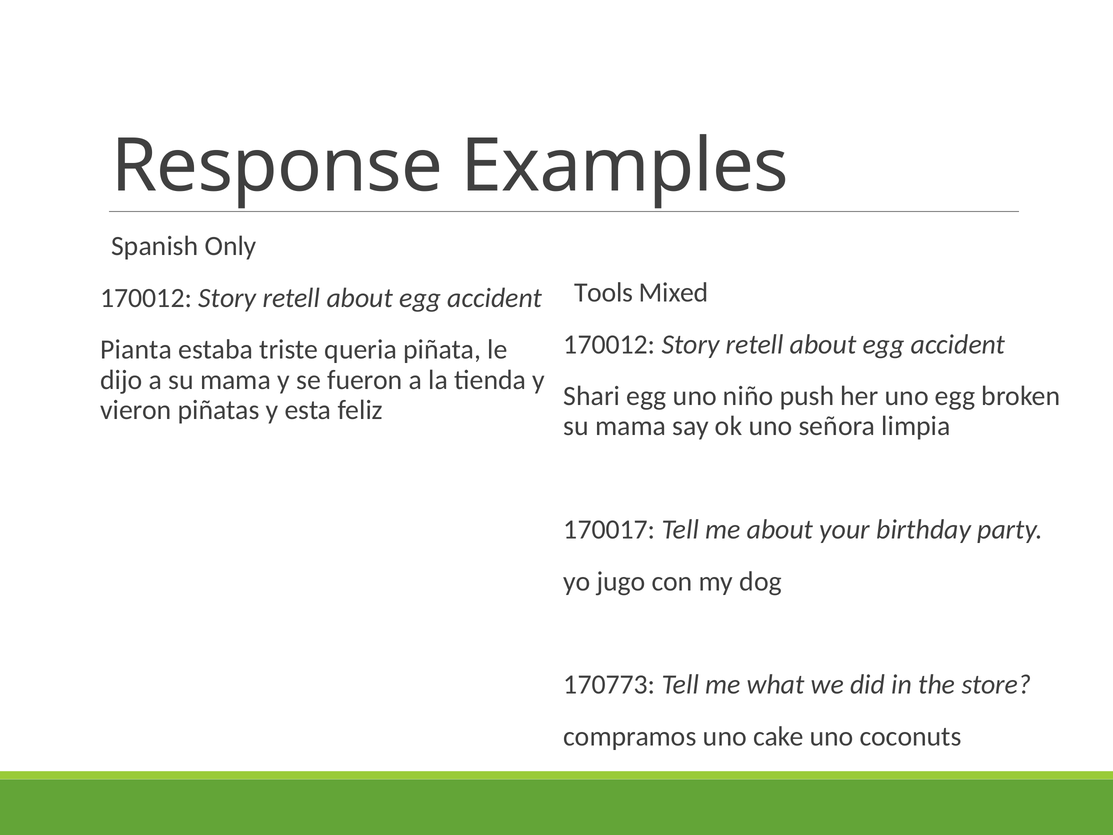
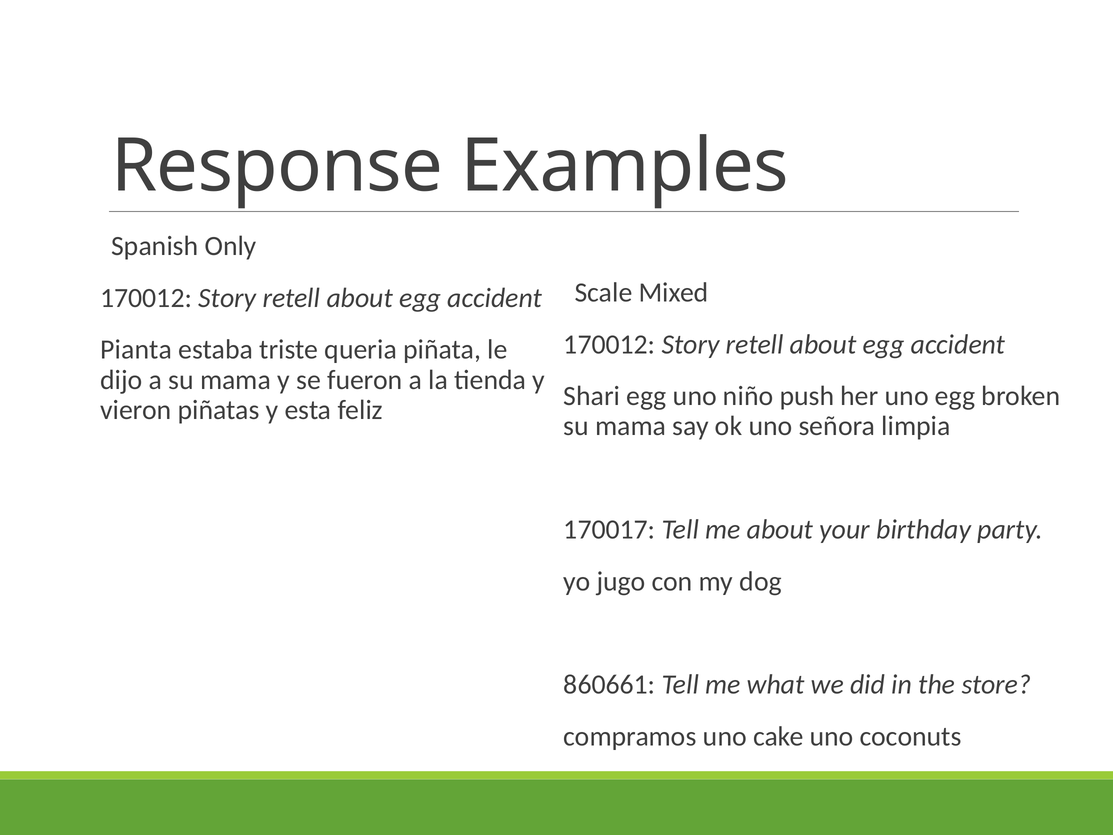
Tools: Tools -> Scale
170773: 170773 -> 860661
